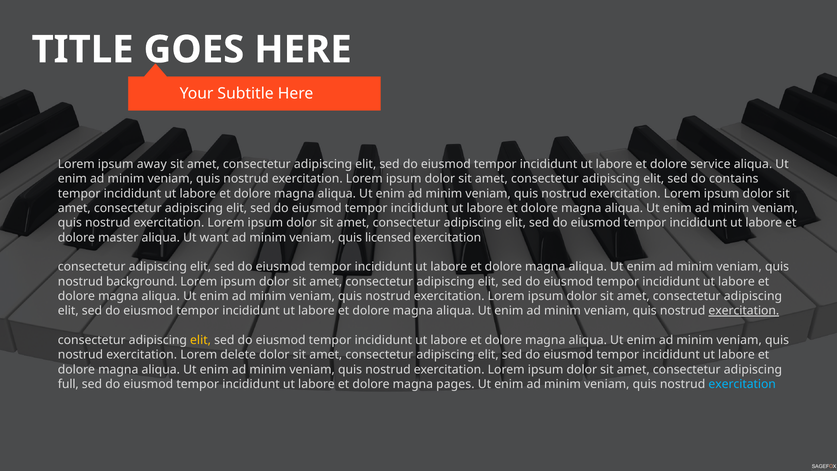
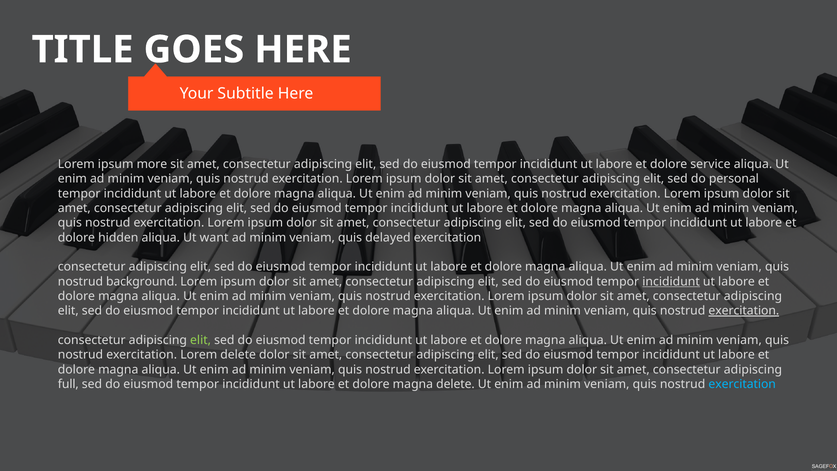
away: away -> more
contains: contains -> personal
master: master -> hidden
licensed: licensed -> delayed
incididunt at (671, 281) underline: none -> present
elit at (201, 340) colour: yellow -> light green
magna pages: pages -> delete
